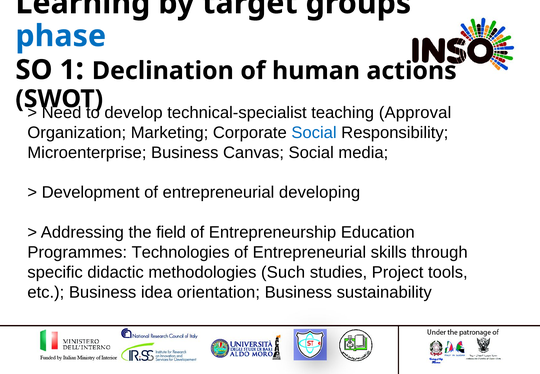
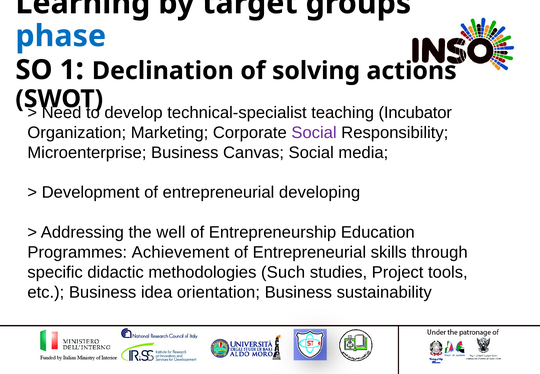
human: human -> solving
Approval: Approval -> Incubator
Social at (314, 133) colour: blue -> purple
field: field -> well
Technologies: Technologies -> Achievement
